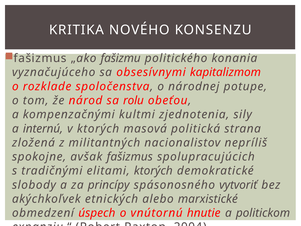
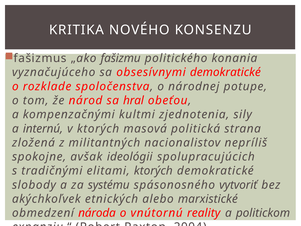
obsesívnymi kapitalizmom: kapitalizmom -> demokratické
rolu: rolu -> hral
avšak fašizmus: fašizmus -> ideológii
princípy: princípy -> systému
úspech: úspech -> národa
hnutie: hnutie -> reality
